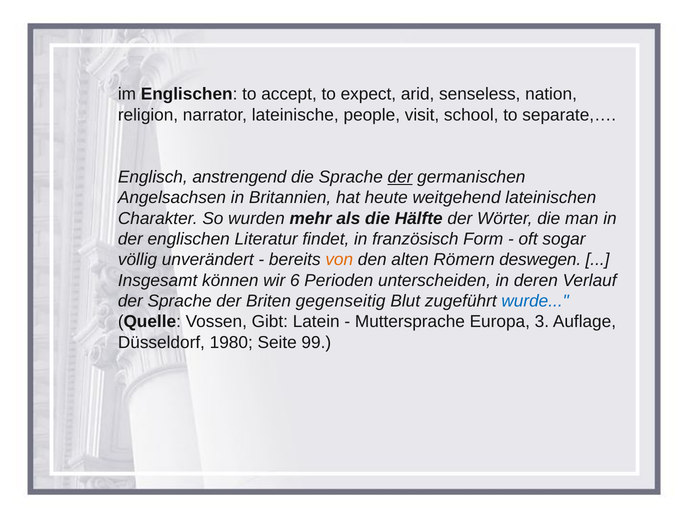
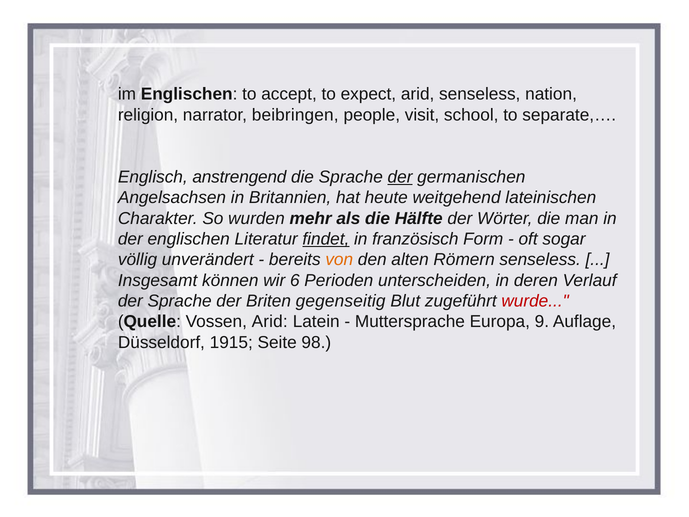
lateinische: lateinische -> beibringen
findet underline: none -> present
Römern deswegen: deswegen -> senseless
wurde colour: blue -> red
Vossen Gibt: Gibt -> Arid
3: 3 -> 9
1980: 1980 -> 1915
99: 99 -> 98
